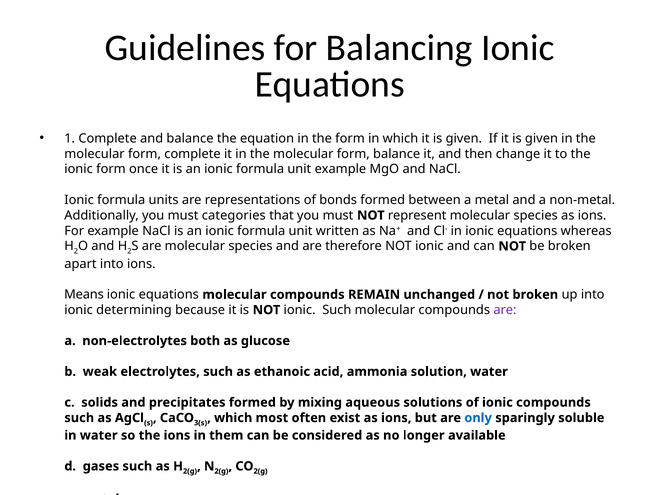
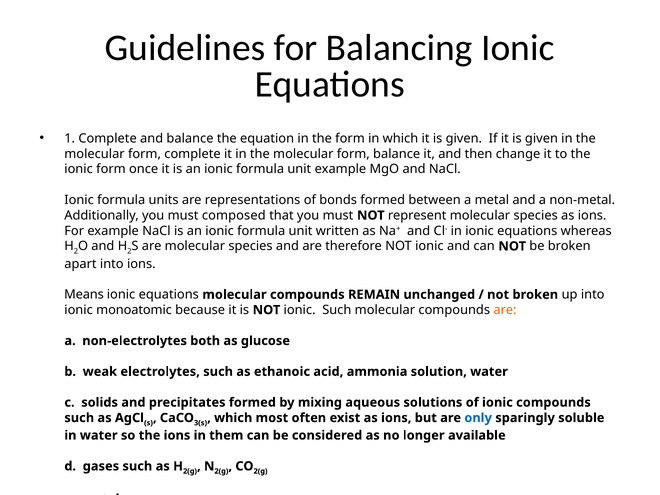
categories: categories -> composed
determining: determining -> monoatomic
are at (505, 310) colour: purple -> orange
